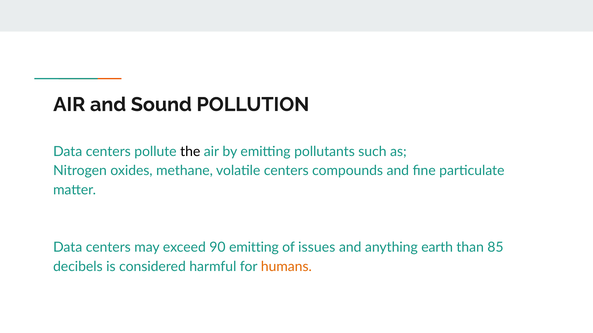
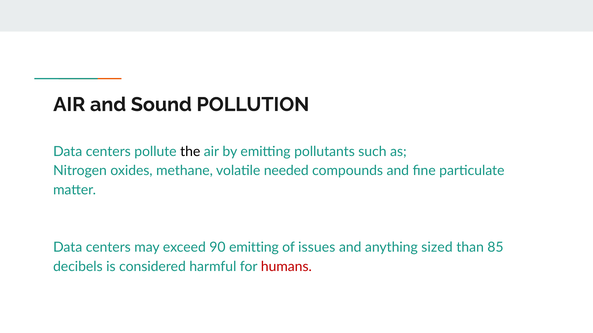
volatile centers: centers -> needed
earth: earth -> sized
humans colour: orange -> red
